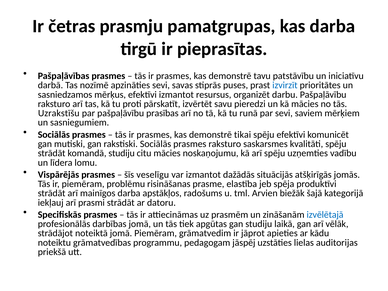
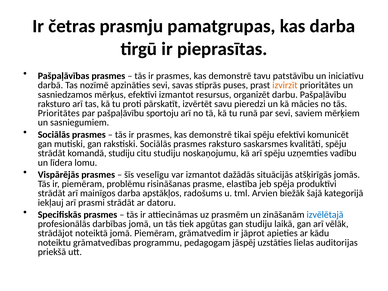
izvirzīt colour: blue -> orange
Uzrakstīšu at (59, 113): Uzrakstīšu -> Prioritātes
prasības: prasības -> sportoju
citu mācies: mācies -> studiju
